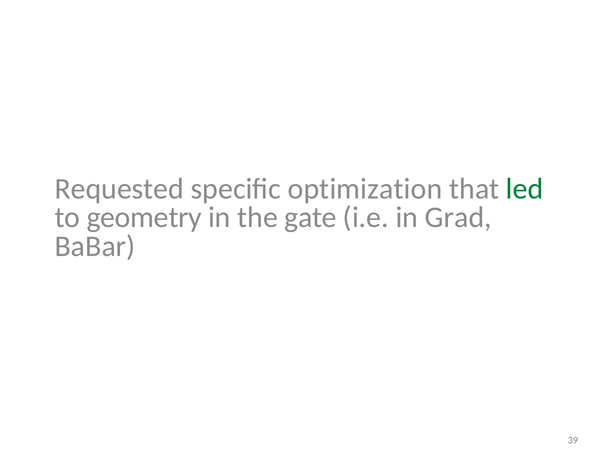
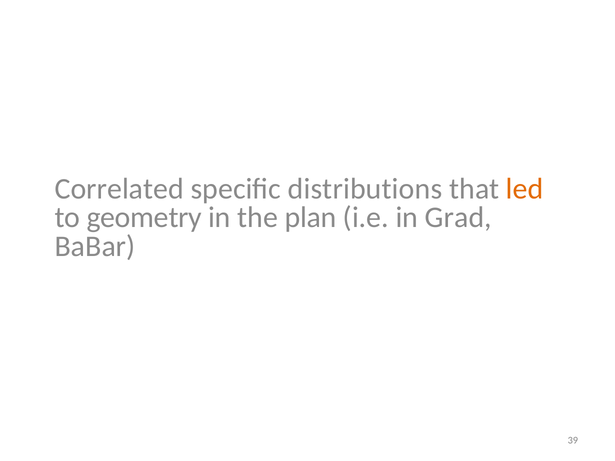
Requested: Requested -> Correlated
optimization: optimization -> distributions
led colour: green -> orange
gate: gate -> plan
